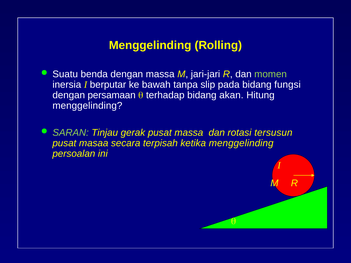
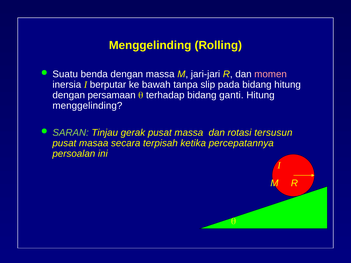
momen colour: light green -> pink
bidang fungsi: fungsi -> hitung
akan: akan -> ganti
ketika menggelinding: menggelinding -> percepatannya
